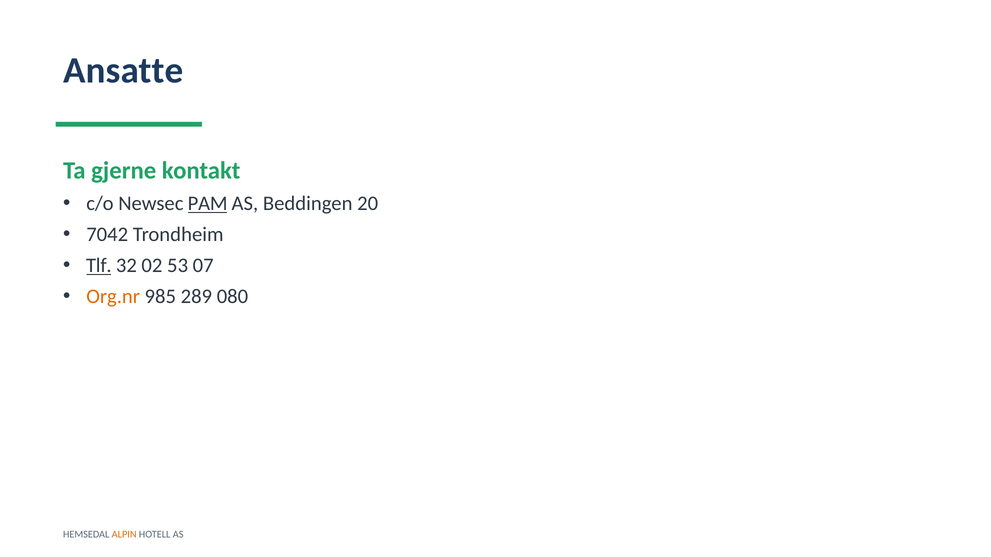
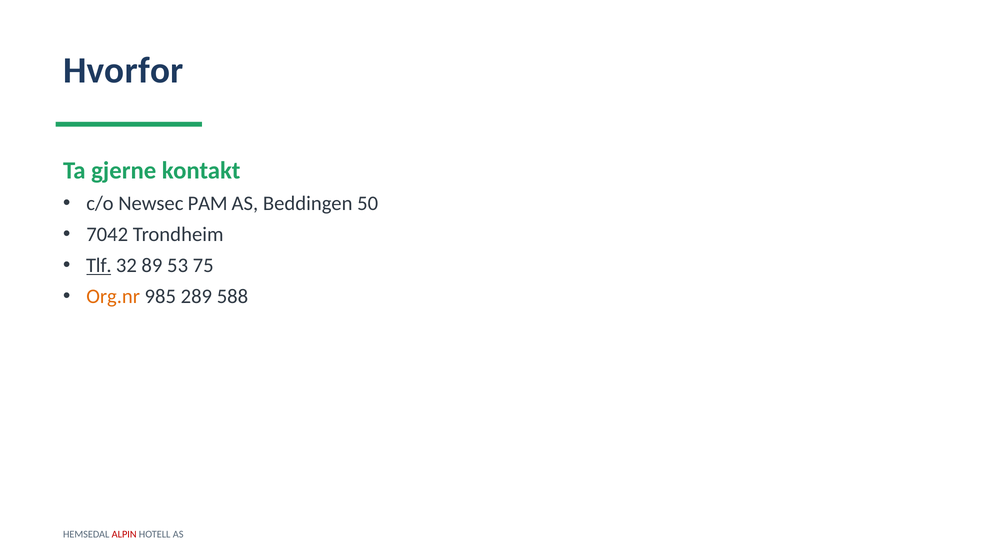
Ansatte: Ansatte -> Hvorfor
PAM underline: present -> none
20: 20 -> 50
02: 02 -> 89
07: 07 -> 75
080: 080 -> 588
ALPIN colour: orange -> red
